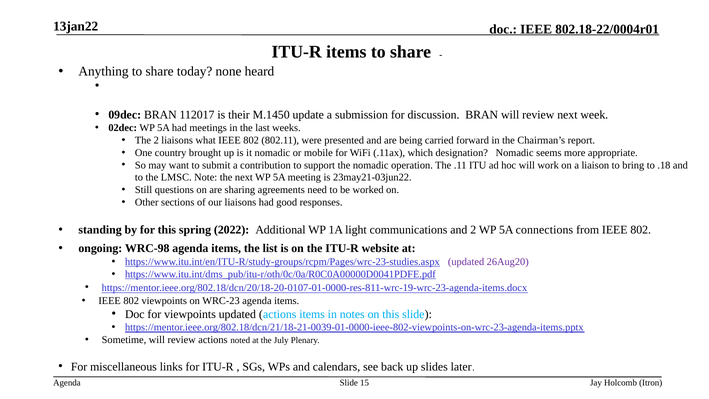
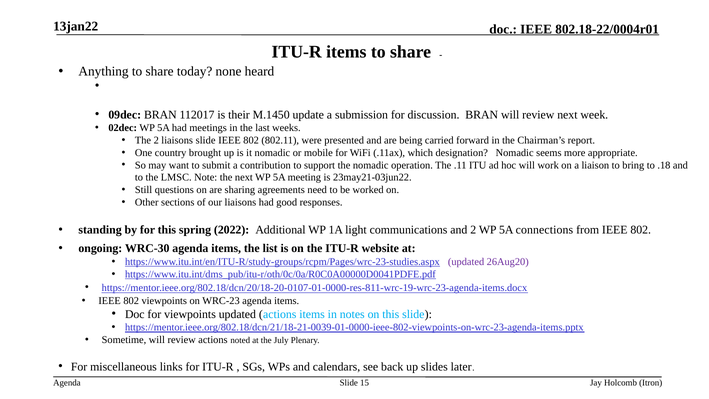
liaisons what: what -> slide
WRC-98: WRC-98 -> WRC-30
